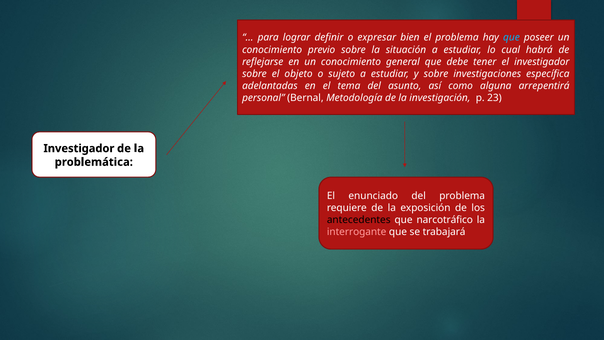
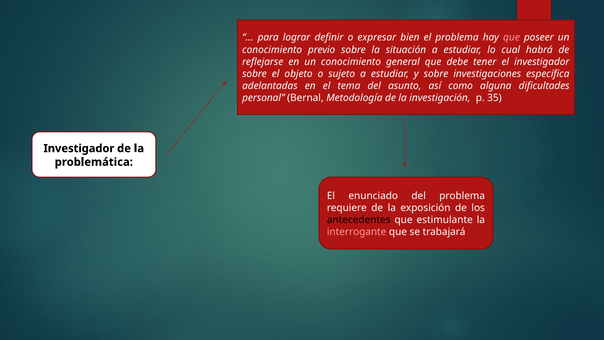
que at (511, 38) colour: light blue -> pink
arrepentirá: arrepentirá -> dificultades
23: 23 -> 35
narcotráfico: narcotráfico -> estimulante
